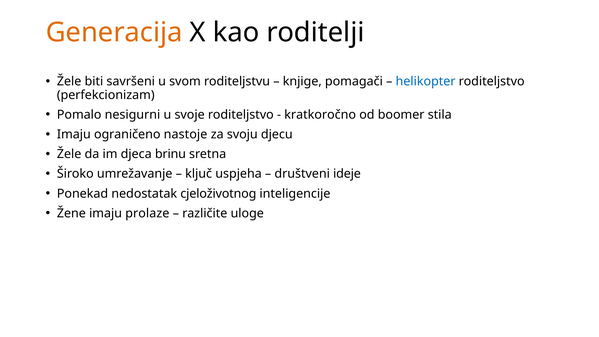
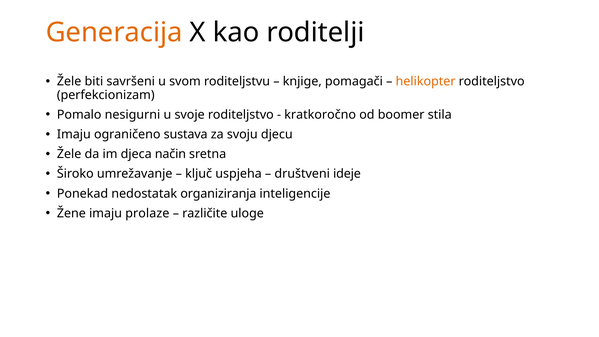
helikopter colour: blue -> orange
nastoje: nastoje -> sustava
brinu: brinu -> način
cjeloživotnog: cjeloživotnog -> organiziranja
